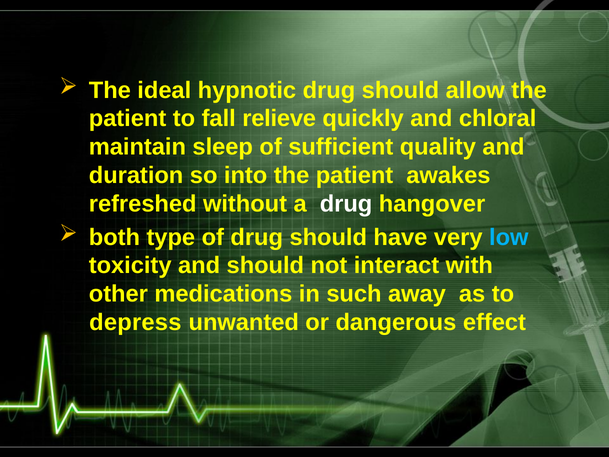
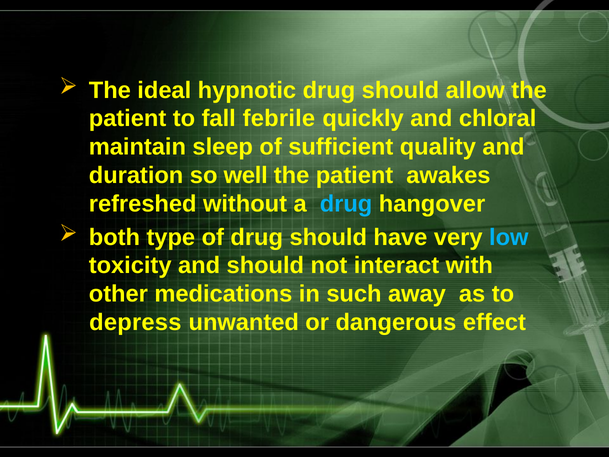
relieve: relieve -> febrile
into: into -> well
drug at (346, 204) colour: white -> light blue
